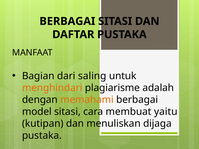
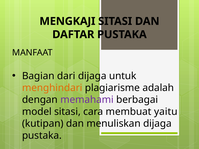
BERBAGAI at (67, 21): BERBAGAI -> MENGKAJI
dari saling: saling -> dijaga
memahami colour: orange -> purple
